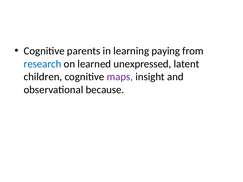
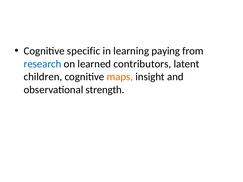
parents: parents -> specific
unexpressed: unexpressed -> contributors
maps colour: purple -> orange
because: because -> strength
